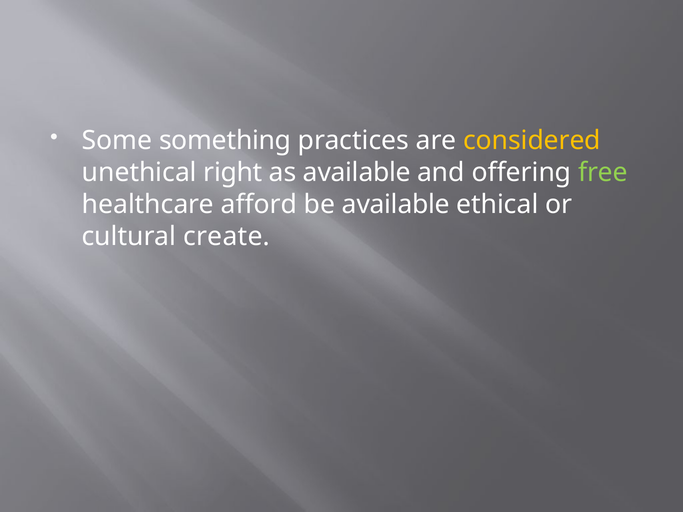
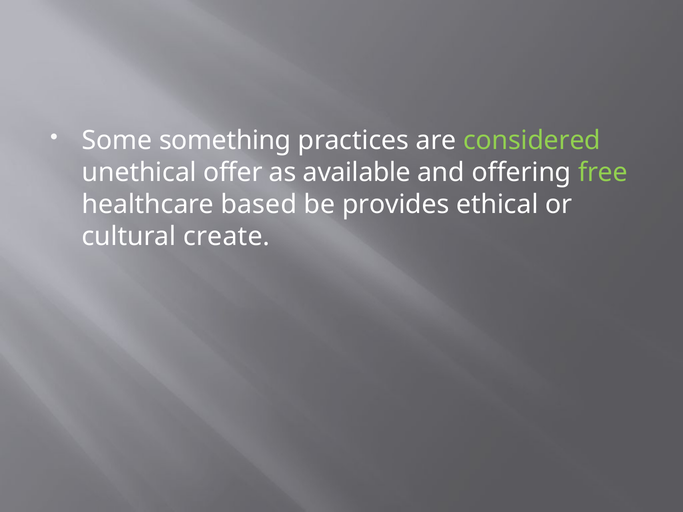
considered colour: yellow -> light green
right: right -> offer
afford: afford -> based
be available: available -> provides
